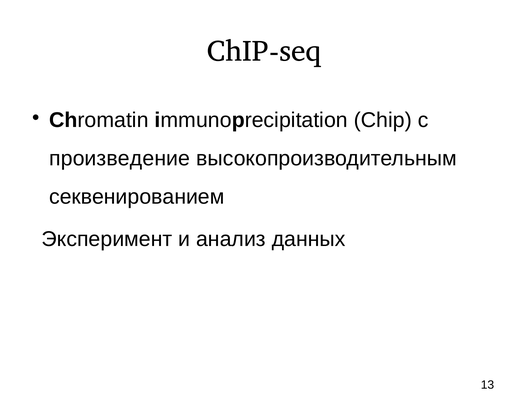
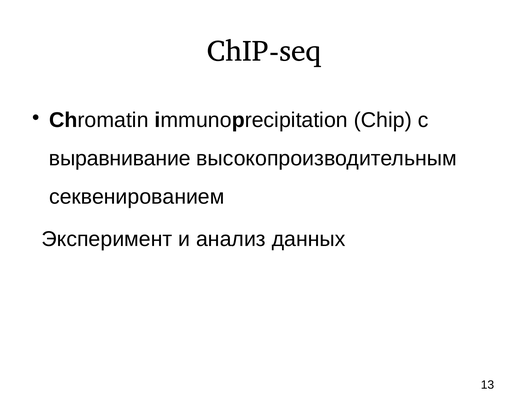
произведение: произведение -> выравнивание
